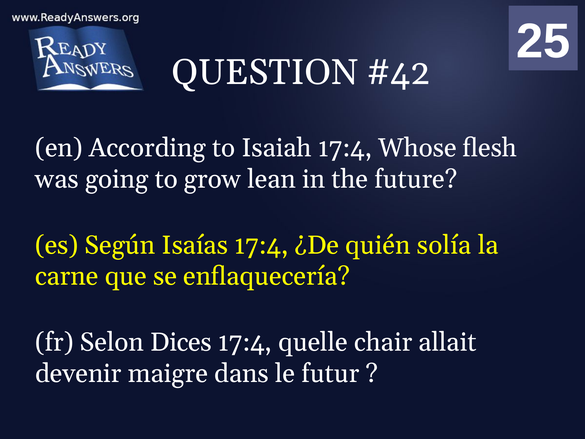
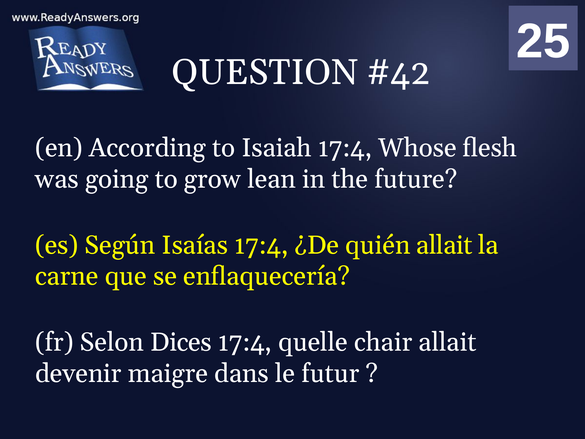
quién solía: solía -> allait
